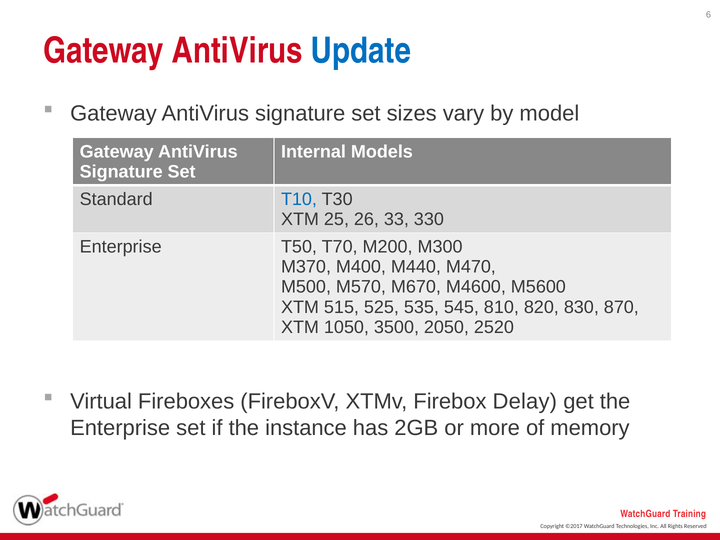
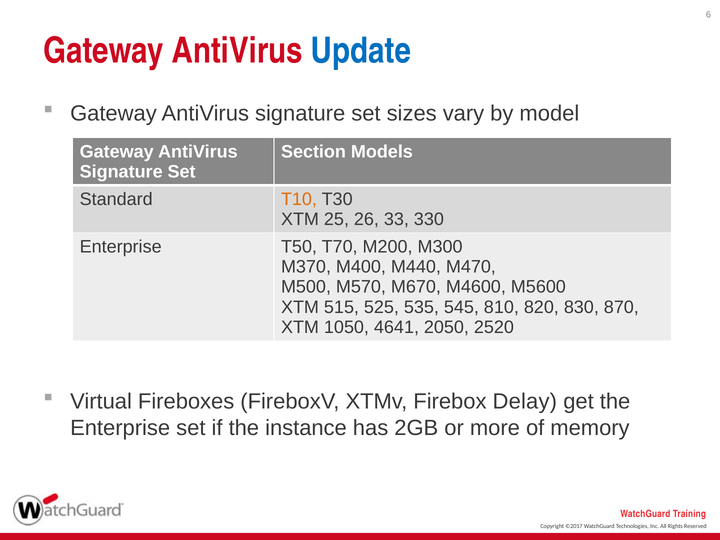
Internal: Internal -> Section
T10 colour: blue -> orange
3500: 3500 -> 4641
